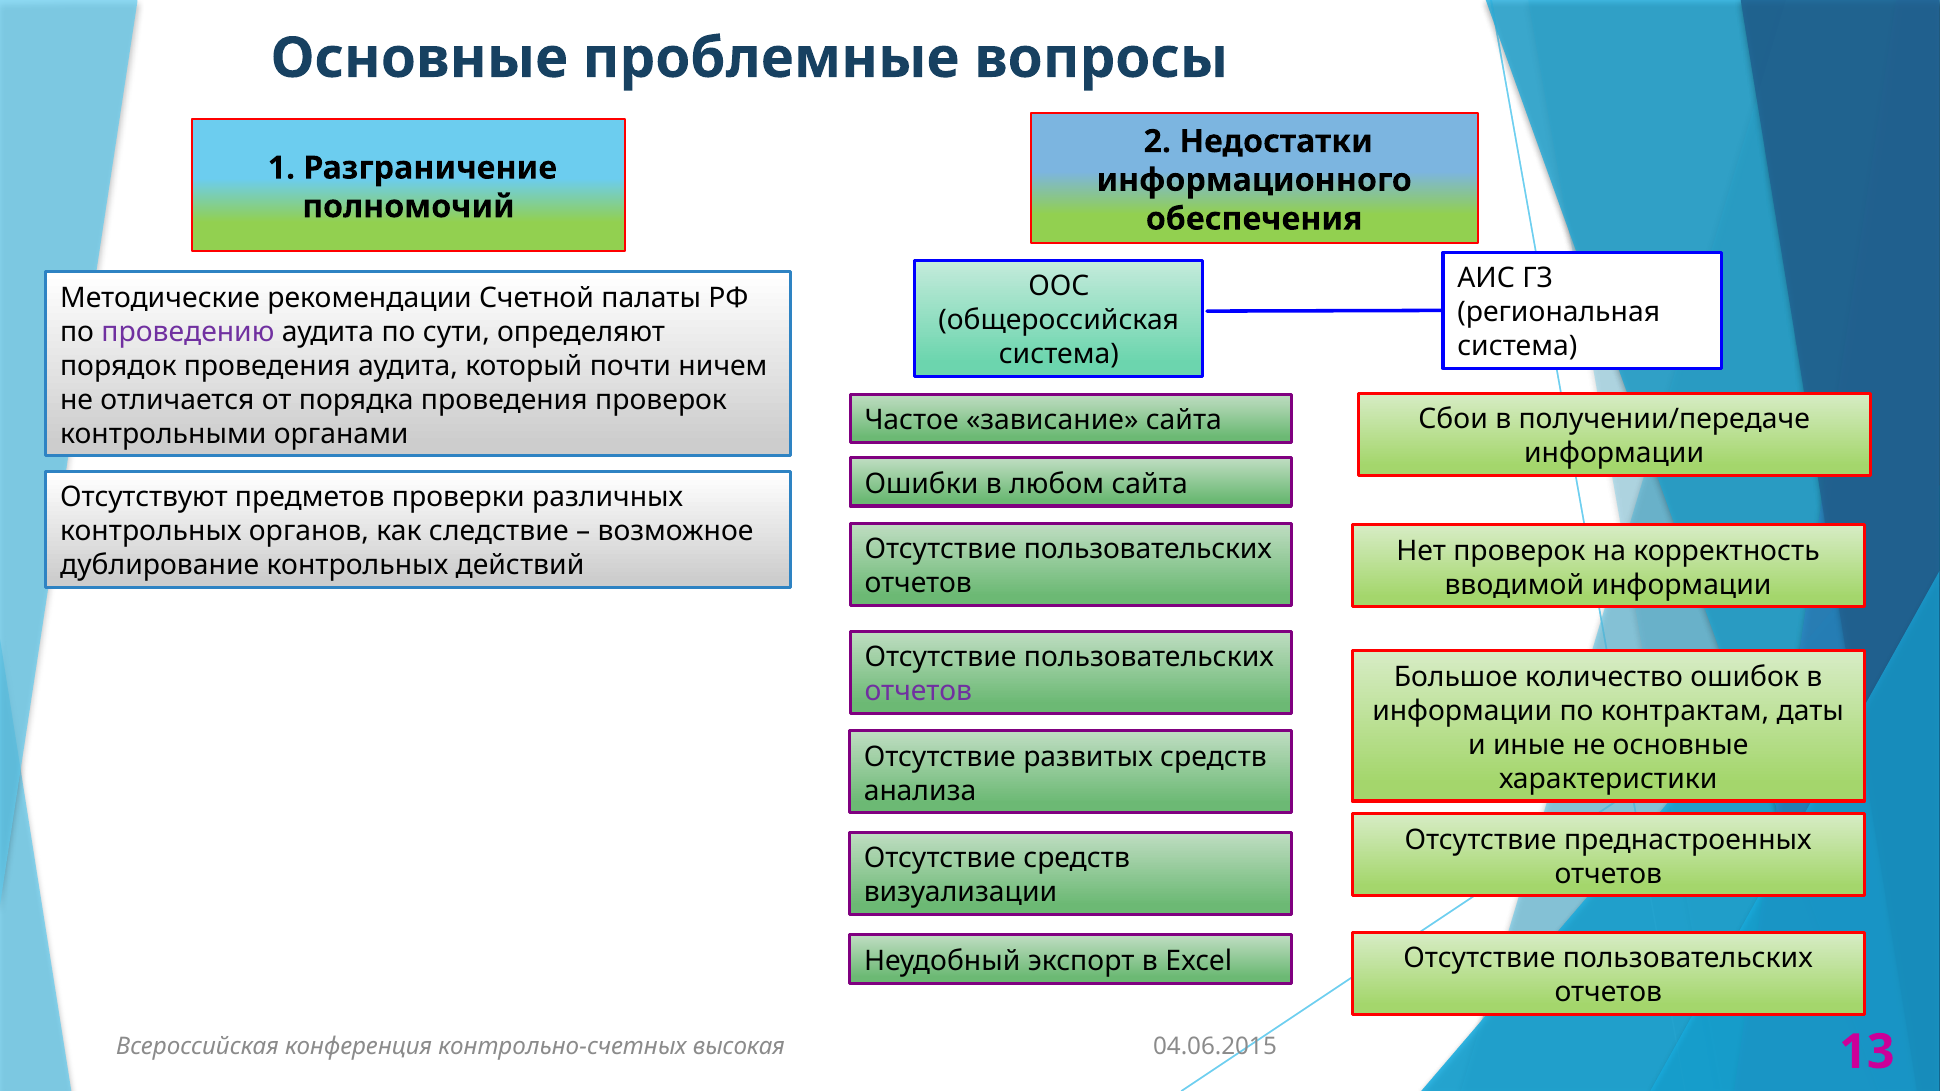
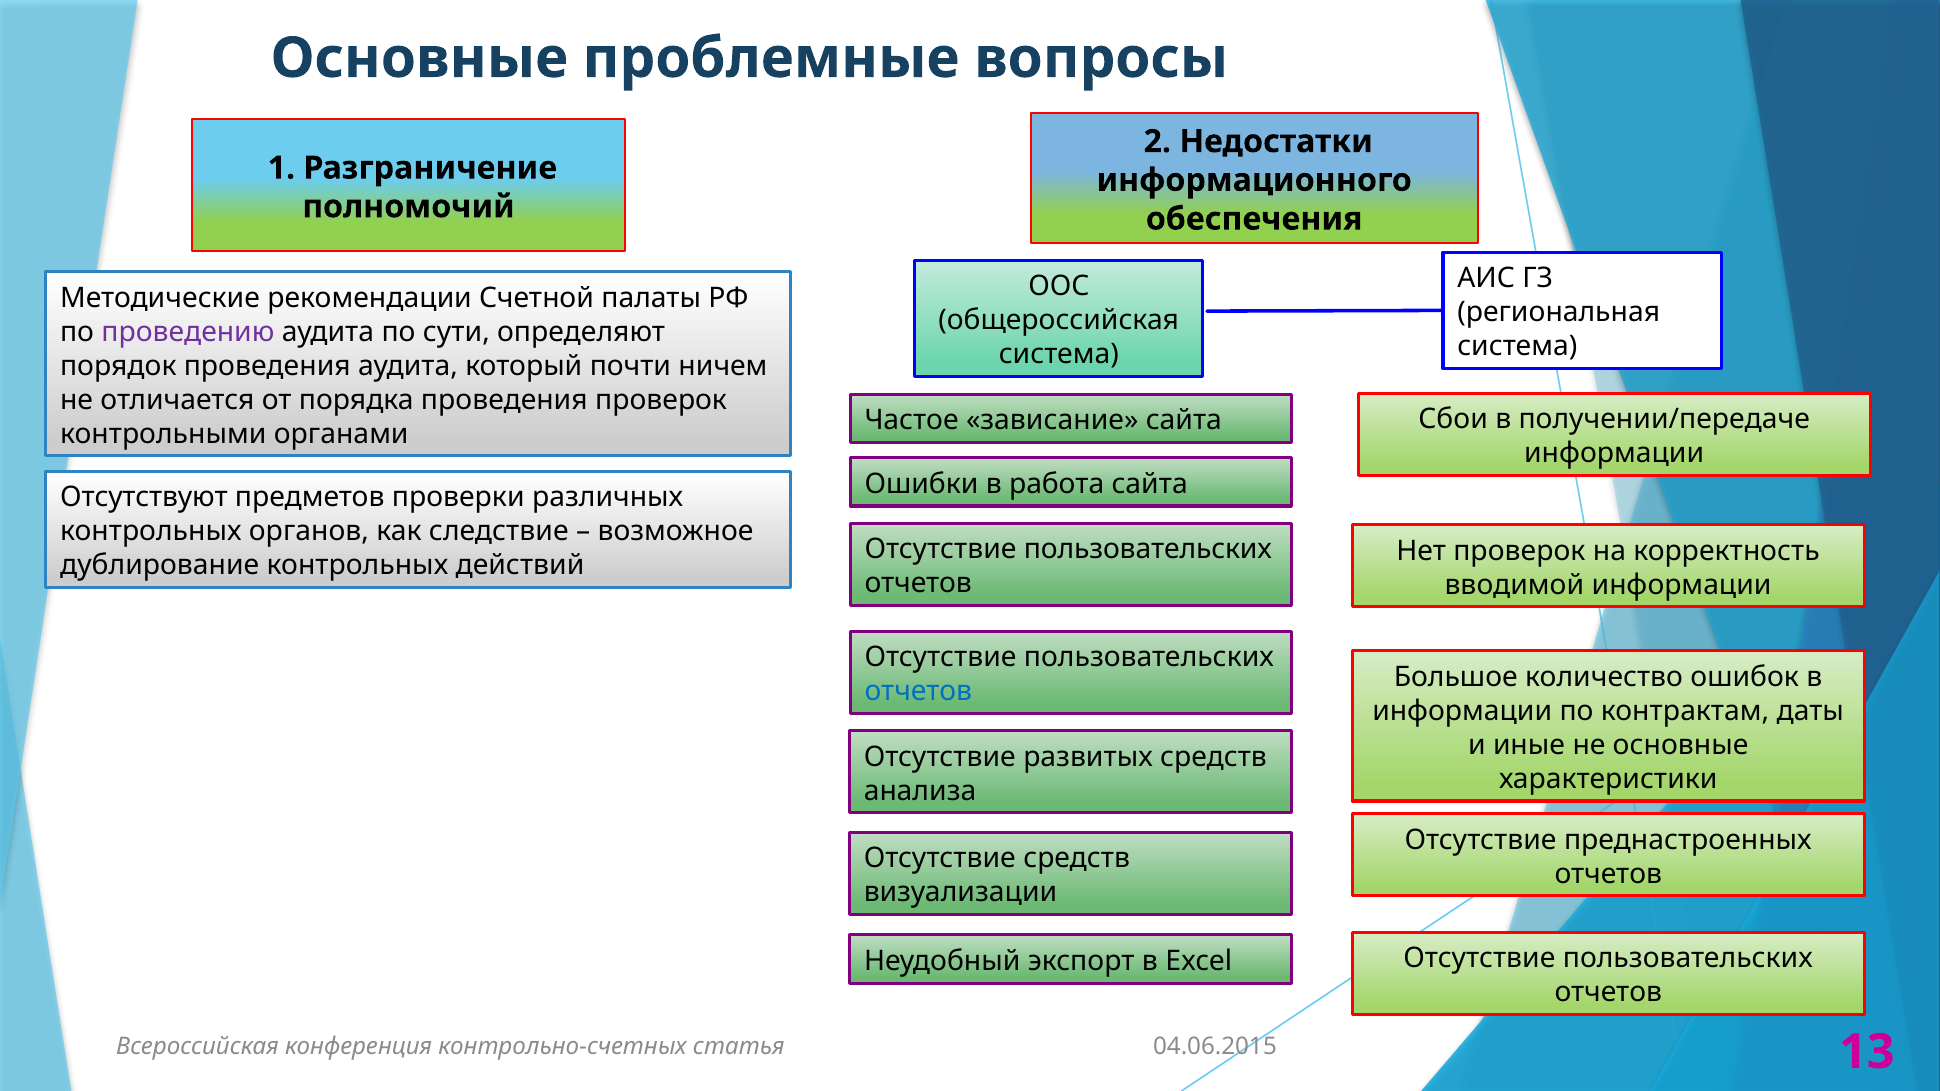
любом: любом -> работа
отчетов at (918, 691) colour: purple -> blue
высокая: высокая -> статья
